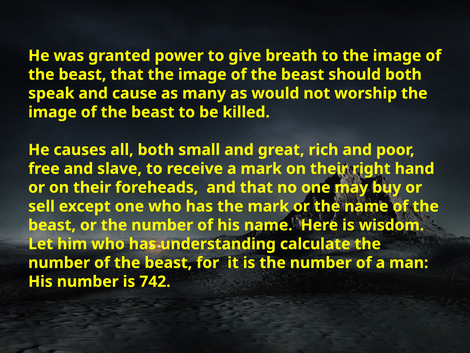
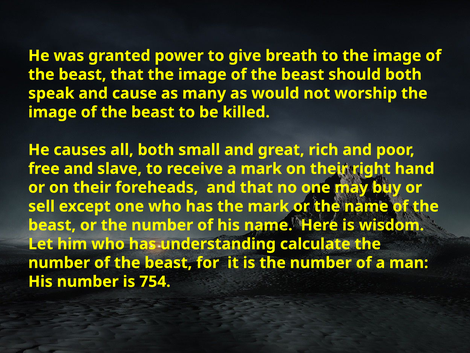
742: 742 -> 754
